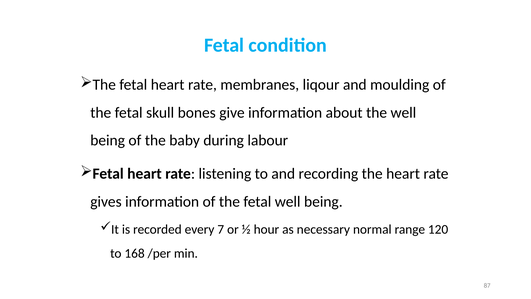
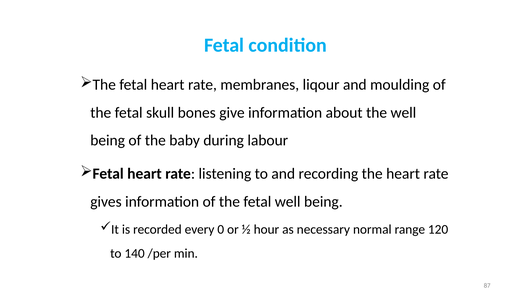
7: 7 -> 0
168: 168 -> 140
